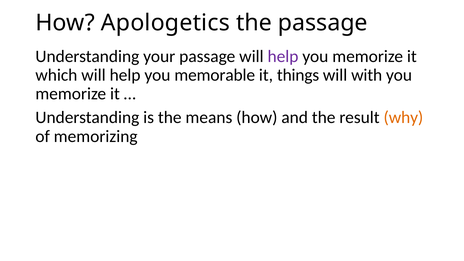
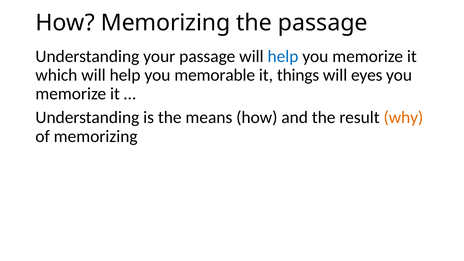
How Apologetics: Apologetics -> Memorizing
help at (283, 56) colour: purple -> blue
with: with -> eyes
